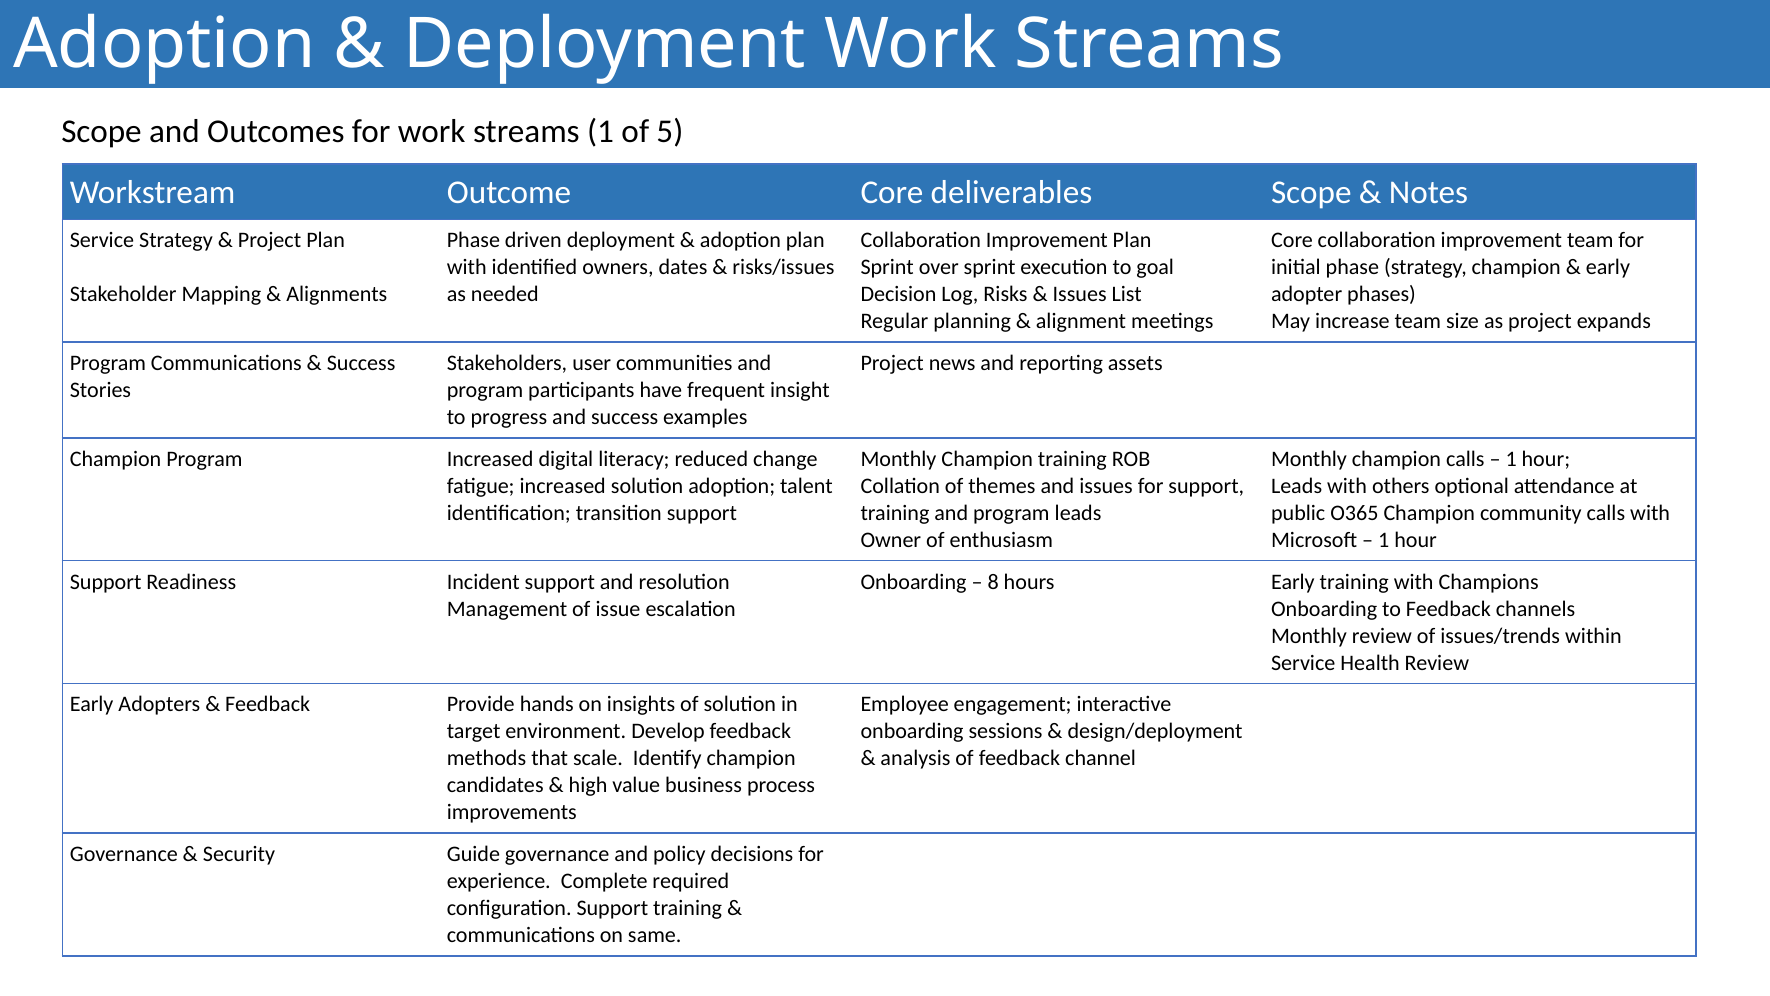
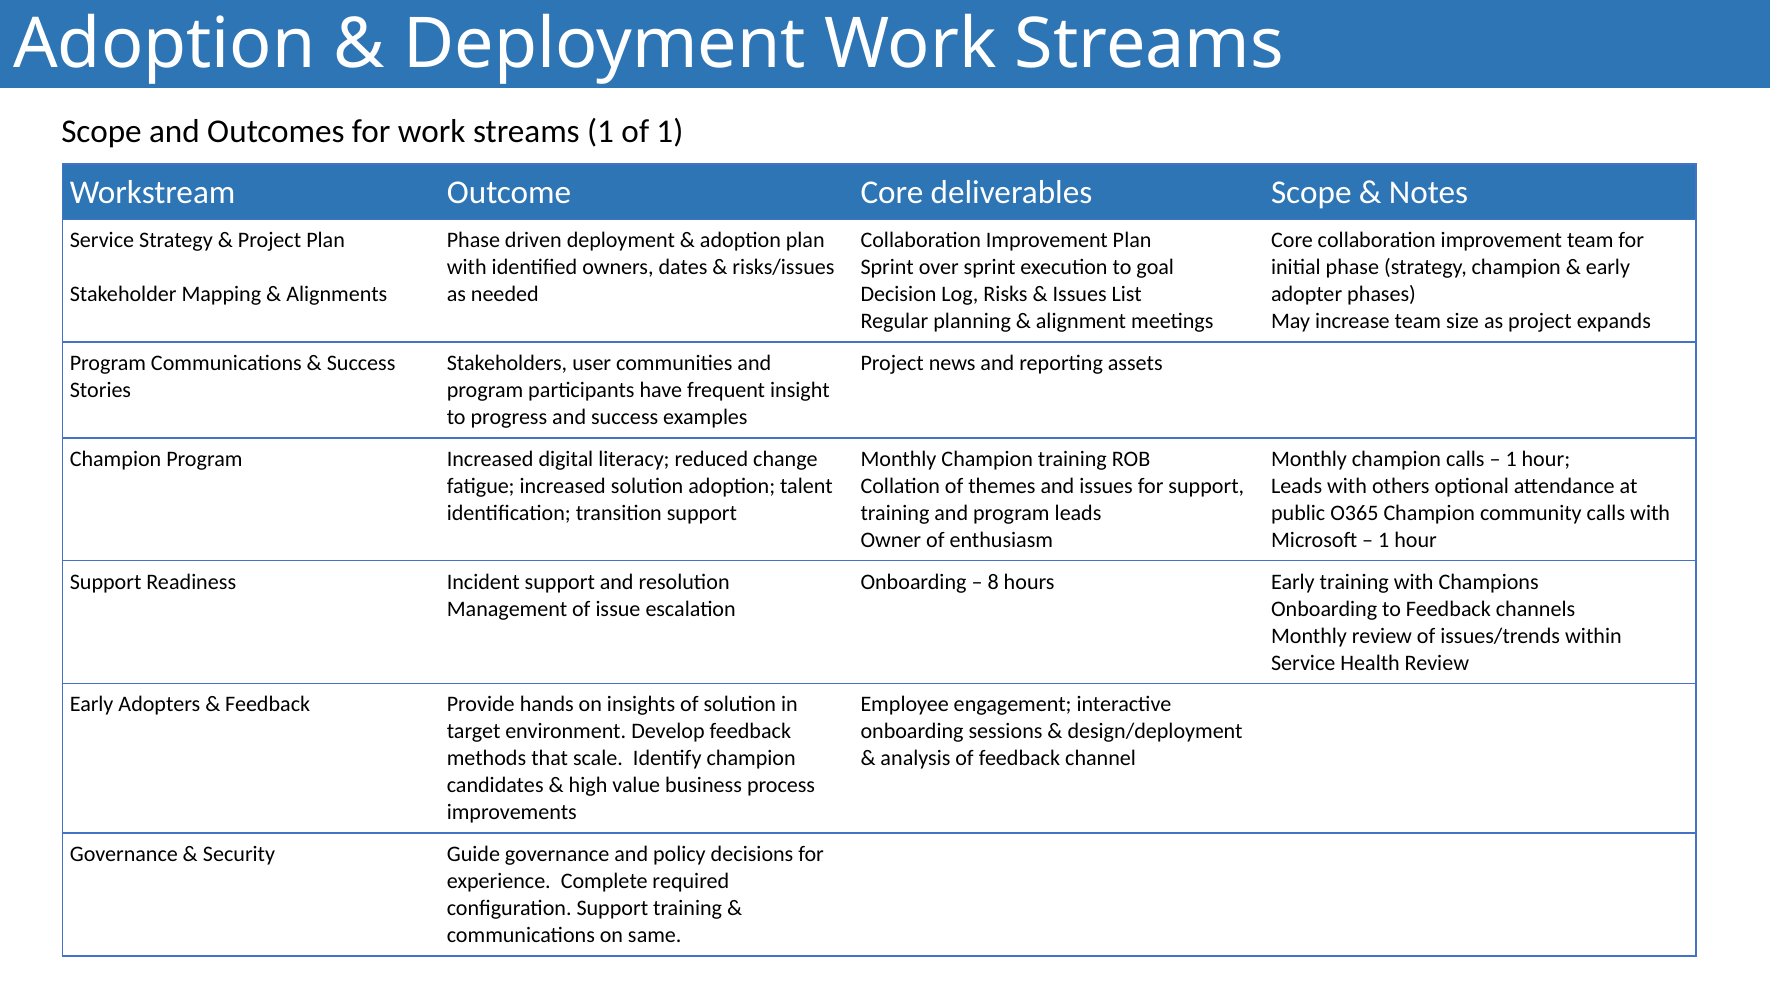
of 5: 5 -> 1
